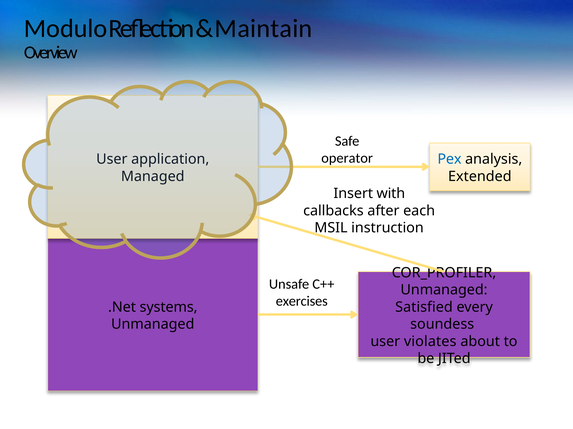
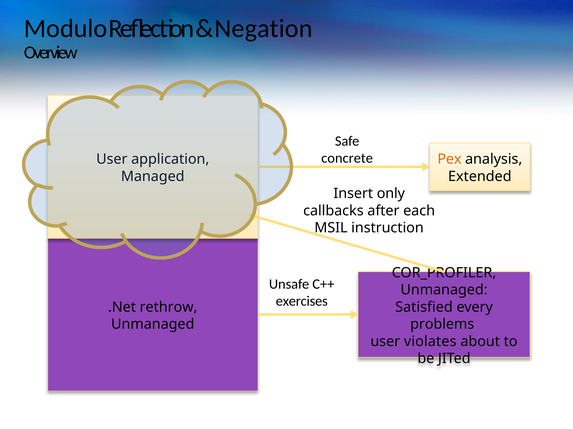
Maintain: Maintain -> Negation
operator: operator -> concrete
Pex colour: blue -> orange
with: with -> only
systems: systems -> rethrow
soundess: soundess -> problems
